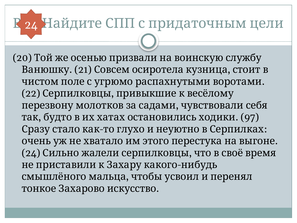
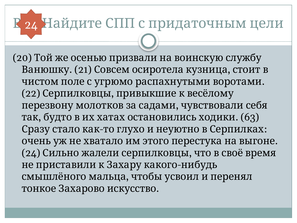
97: 97 -> 63
